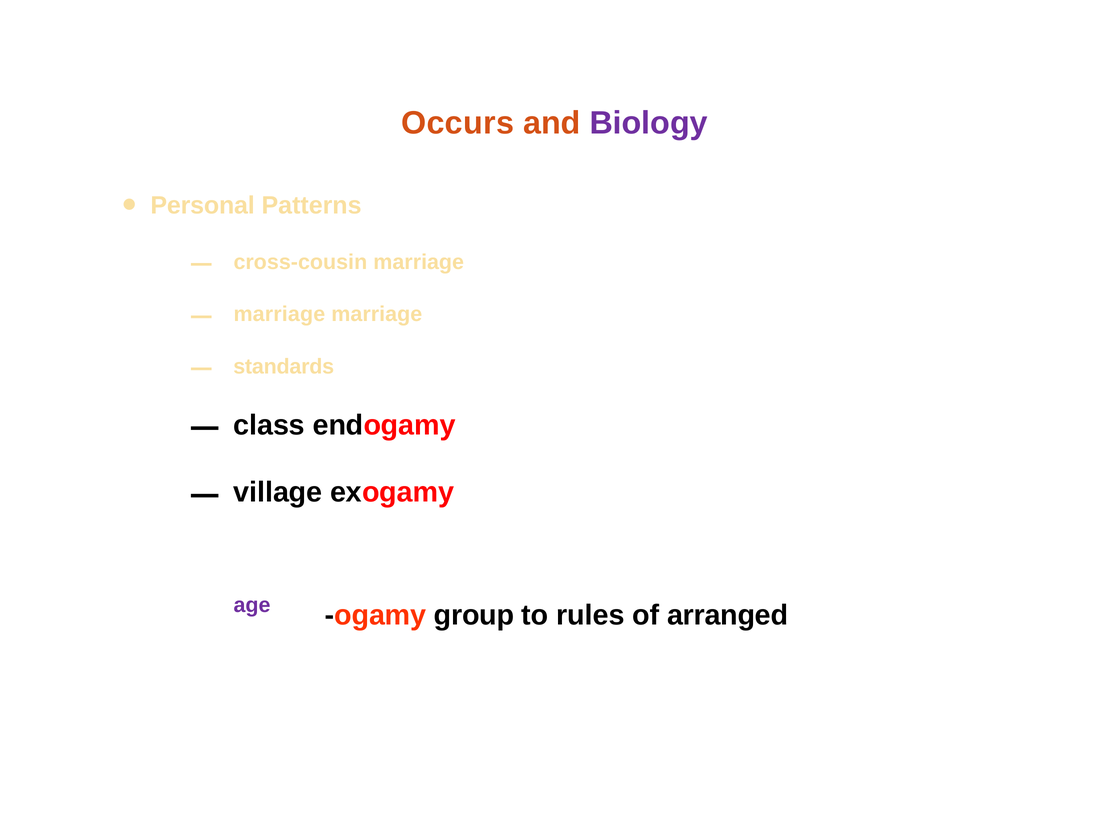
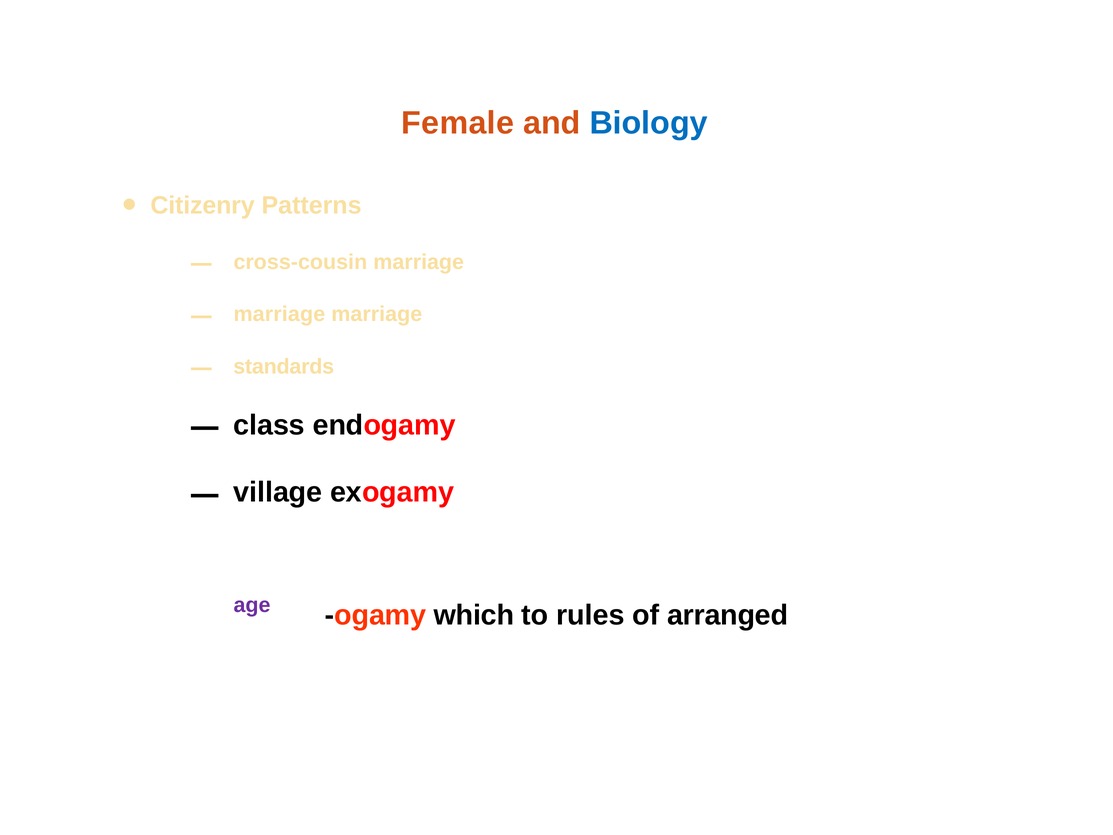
Occurs: Occurs -> Female
Biology colour: purple -> blue
Personal at (203, 205): Personal -> Citizenry
group: group -> which
